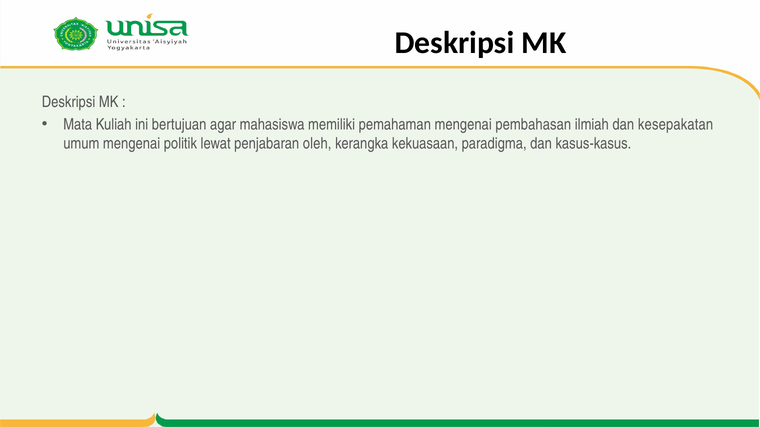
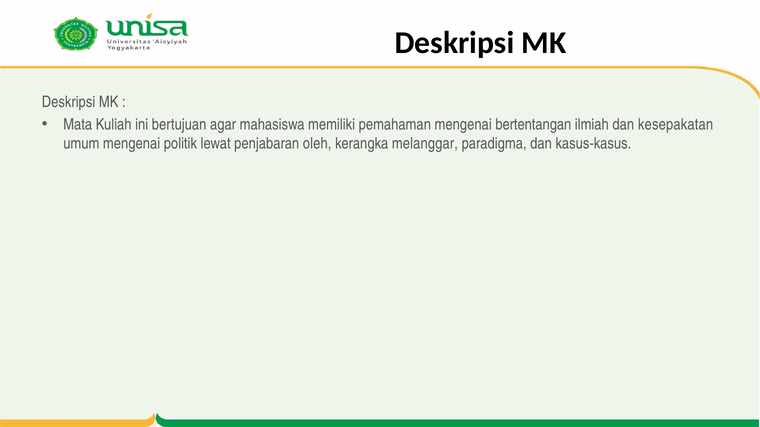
pembahasan: pembahasan -> bertentangan
kekuasaan: kekuasaan -> melanggar
